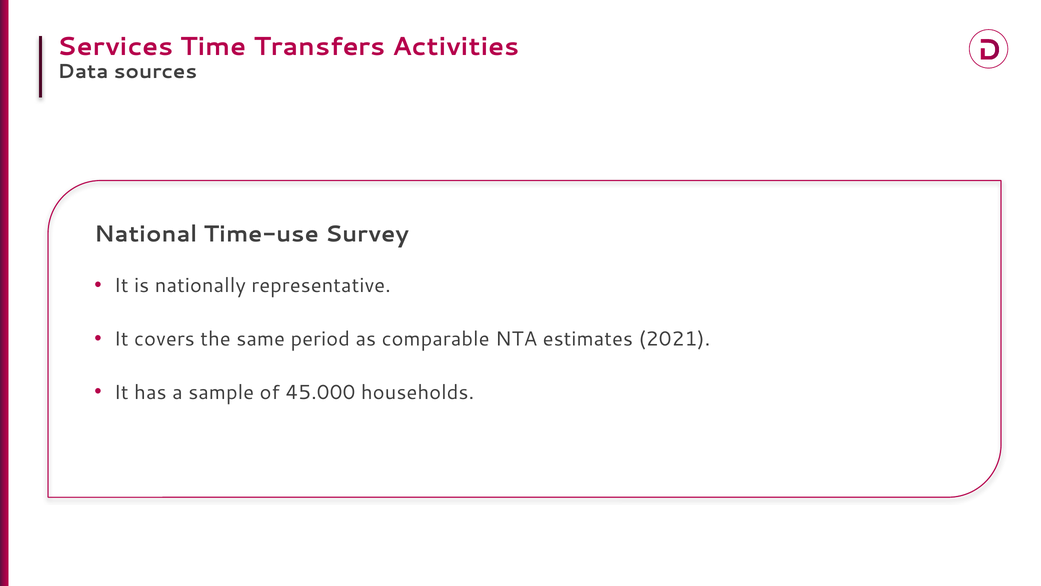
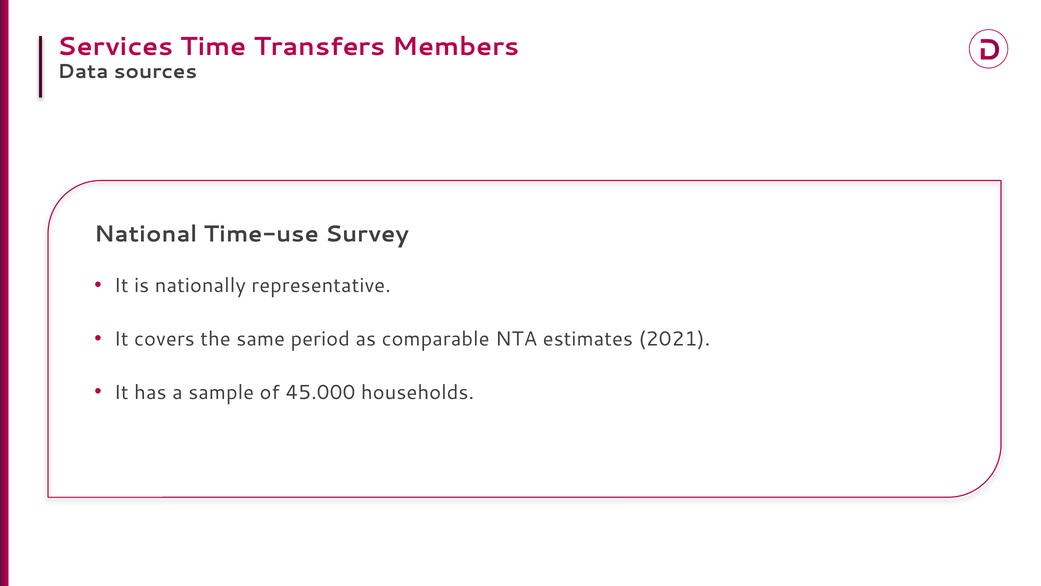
Activities: Activities -> Members
